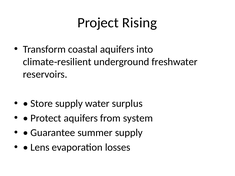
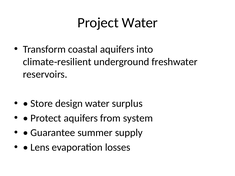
Project Rising: Rising -> Water
Store supply: supply -> design
